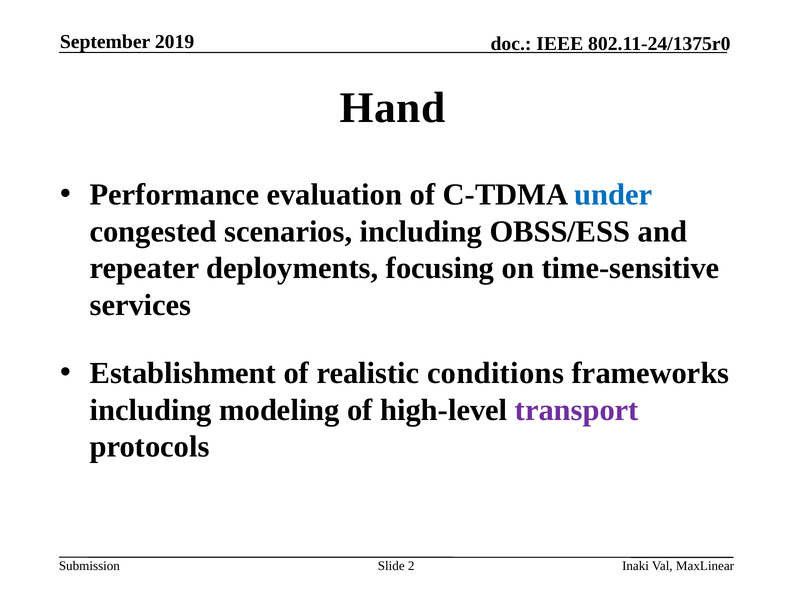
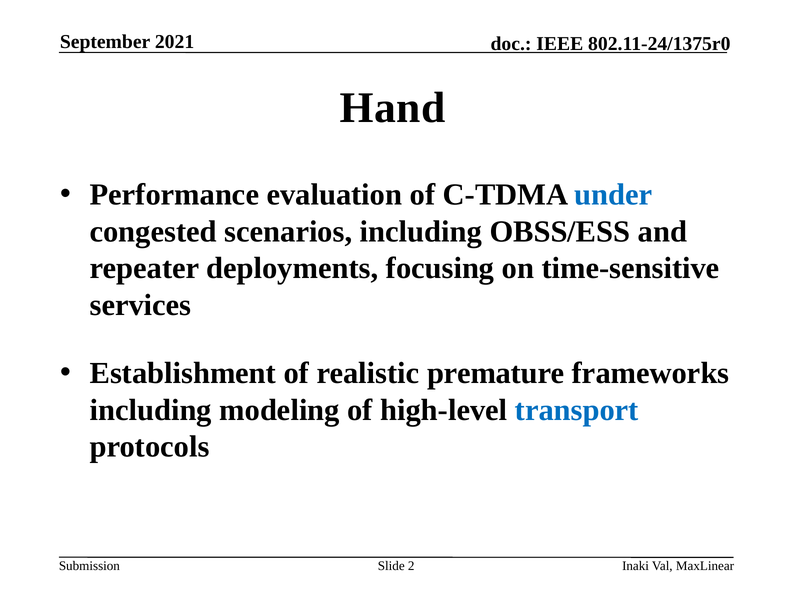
2019: 2019 -> 2021
conditions: conditions -> premature
transport colour: purple -> blue
